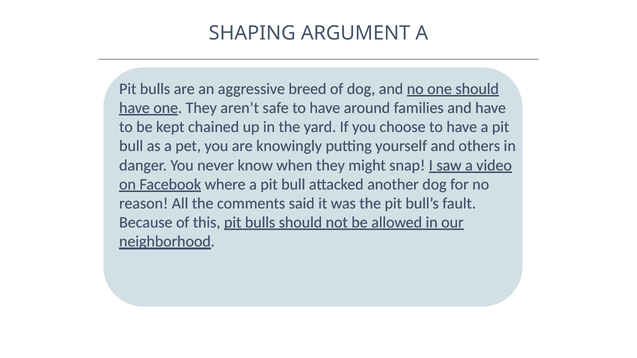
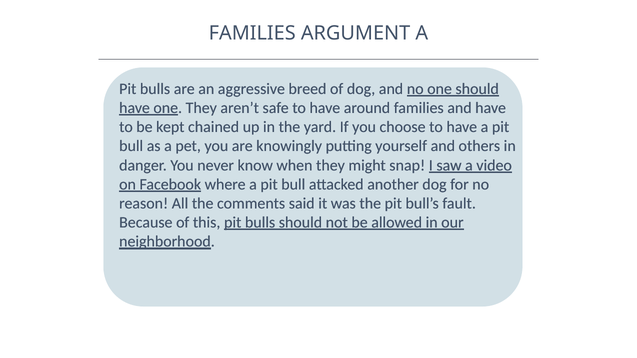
SHAPING at (252, 33): SHAPING -> FAMILIES
